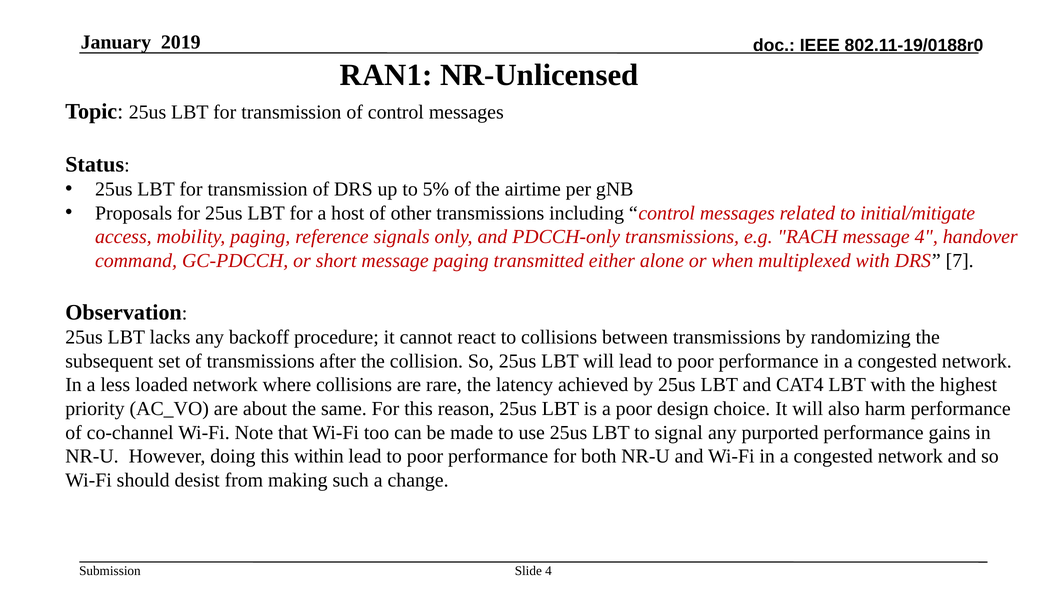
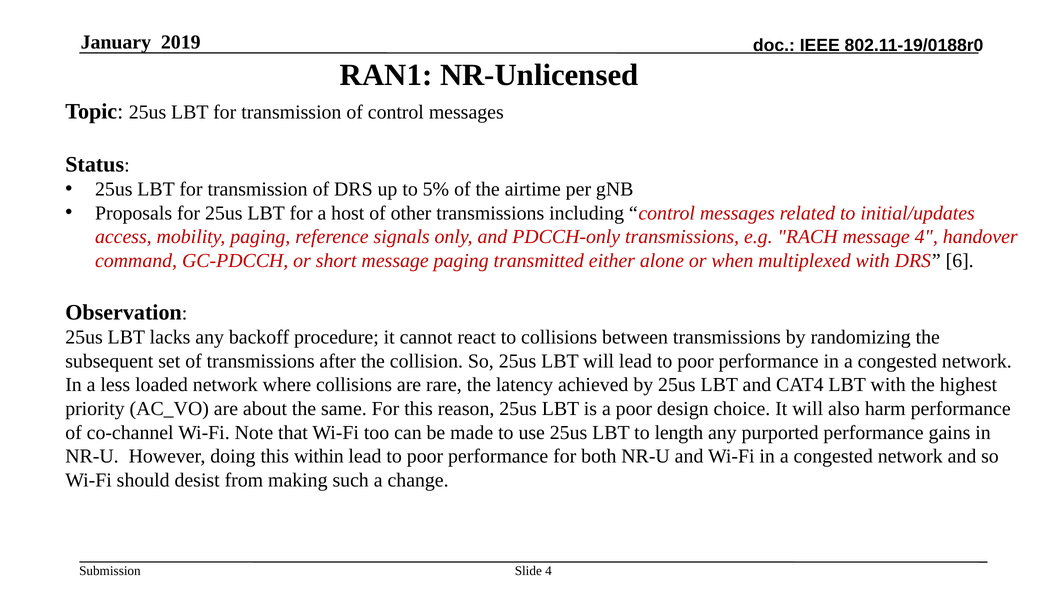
initial/mitigate: initial/mitigate -> initial/updates
7: 7 -> 6
signal: signal -> length
